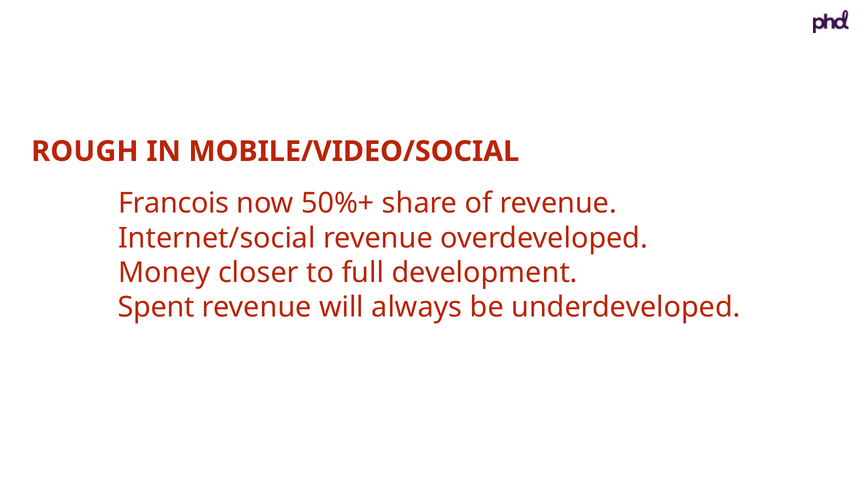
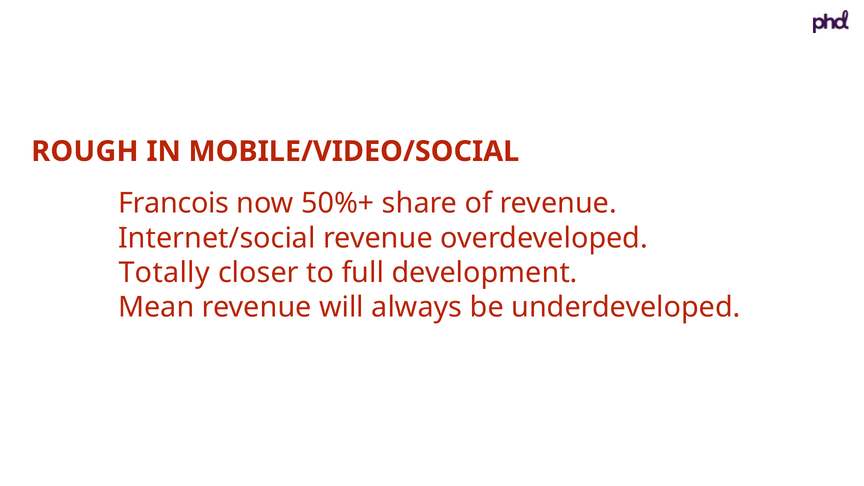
Money: Money -> Totally
Spent: Spent -> Mean
